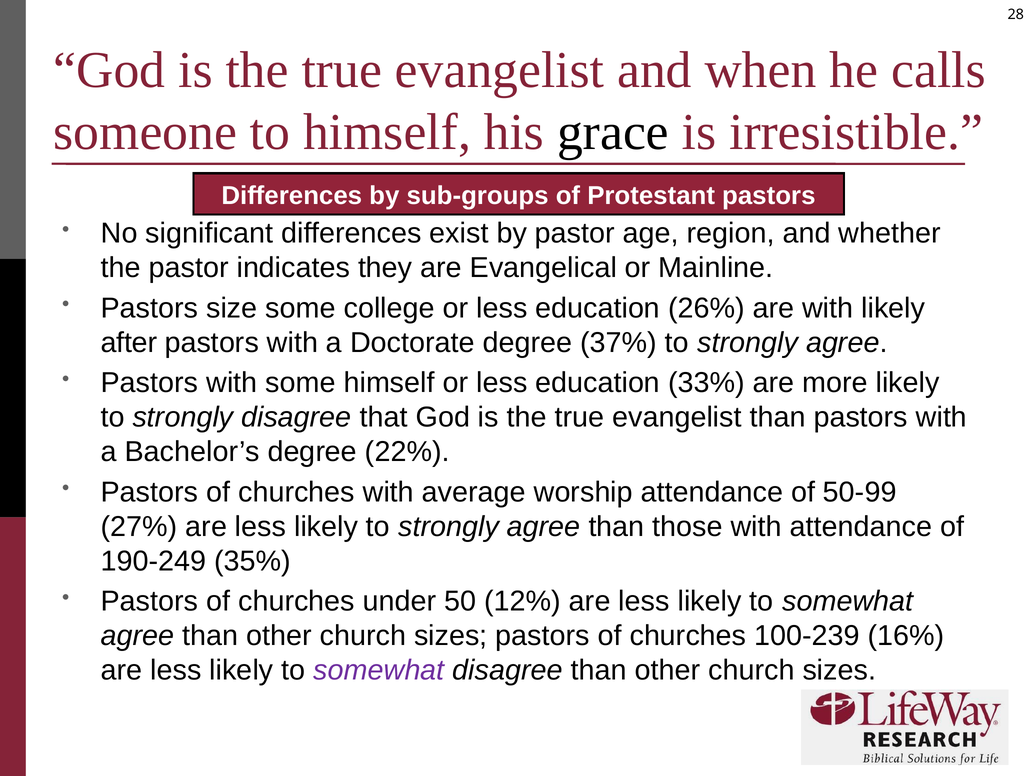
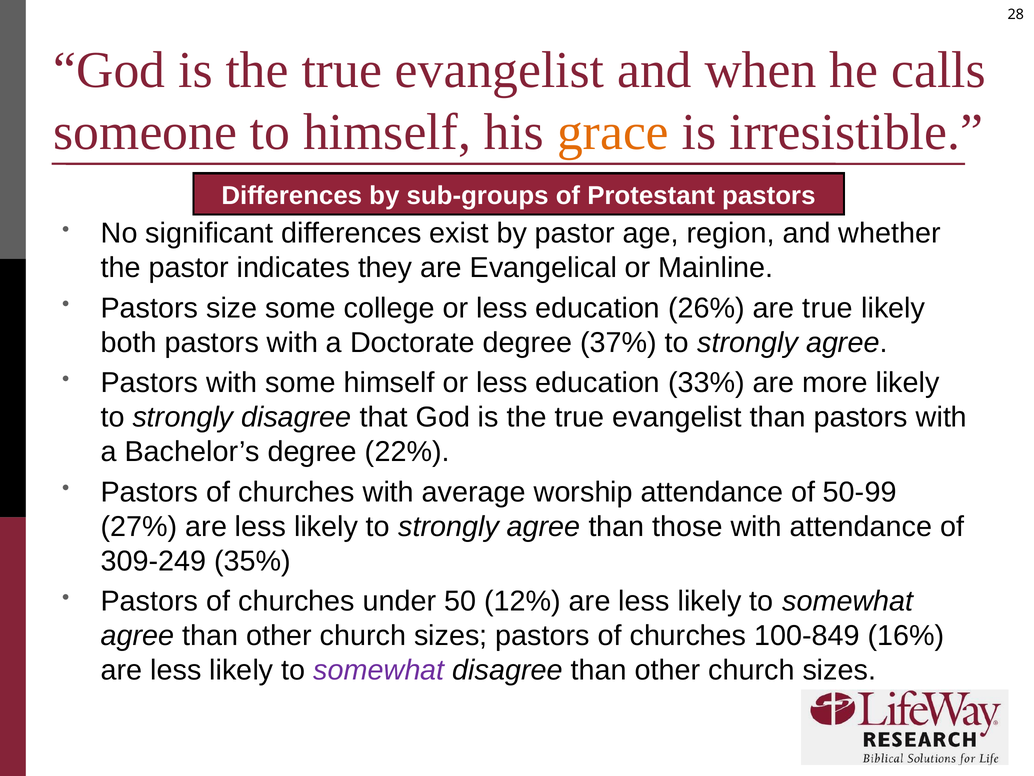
grace colour: black -> orange
are with: with -> true
after: after -> both
190-249: 190-249 -> 309-249
100-239: 100-239 -> 100-849
